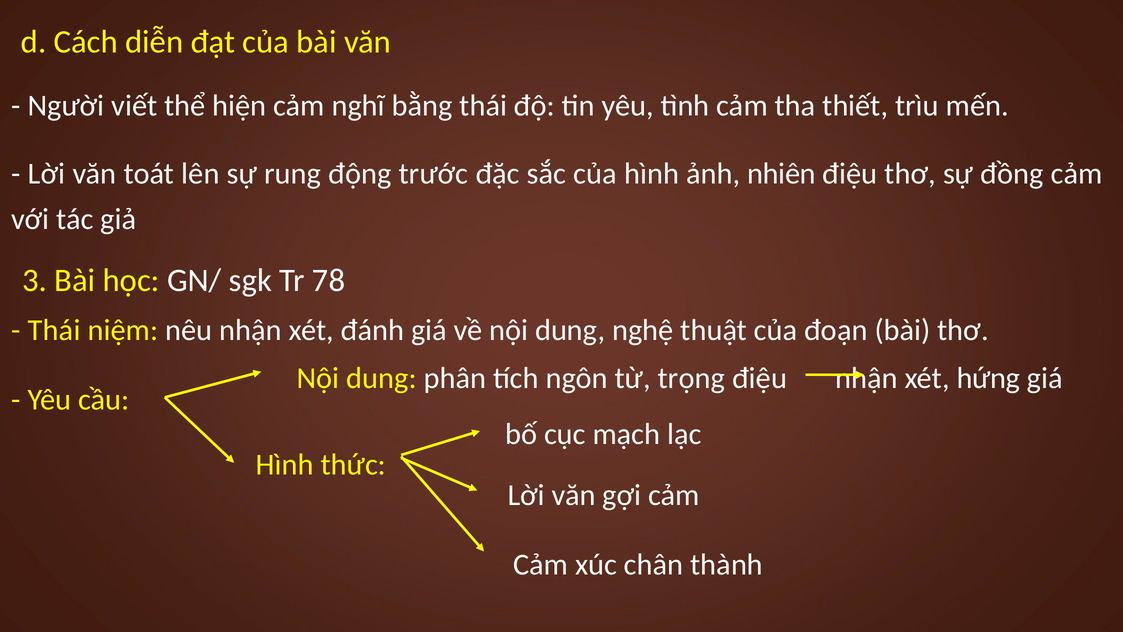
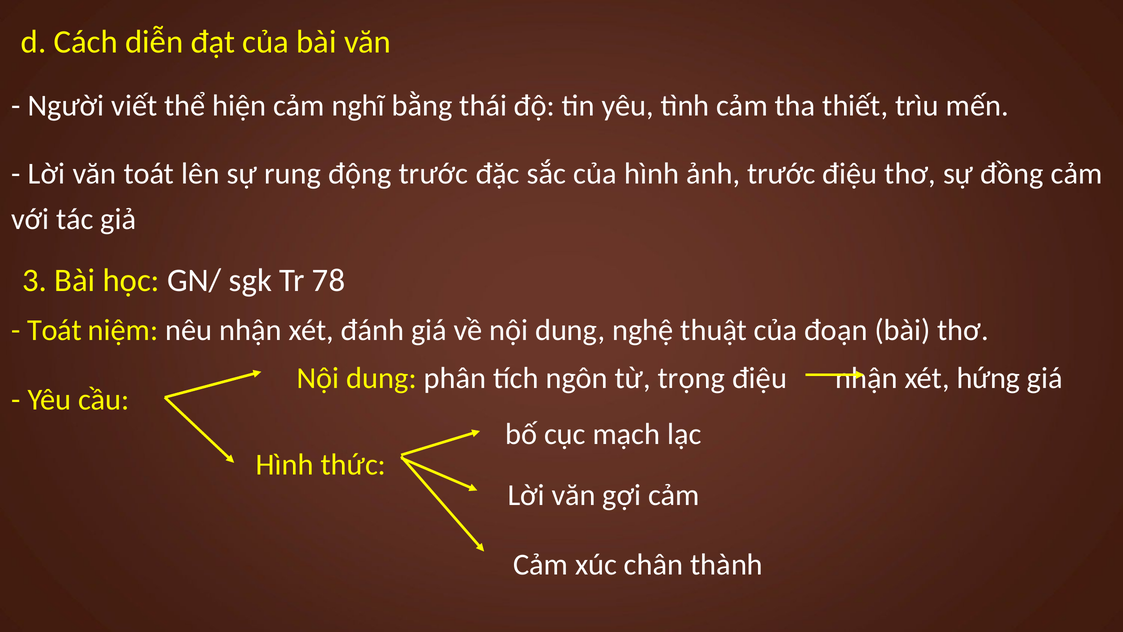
ảnh nhiên: nhiên -> trước
Thái at (54, 330): Thái -> Toát
